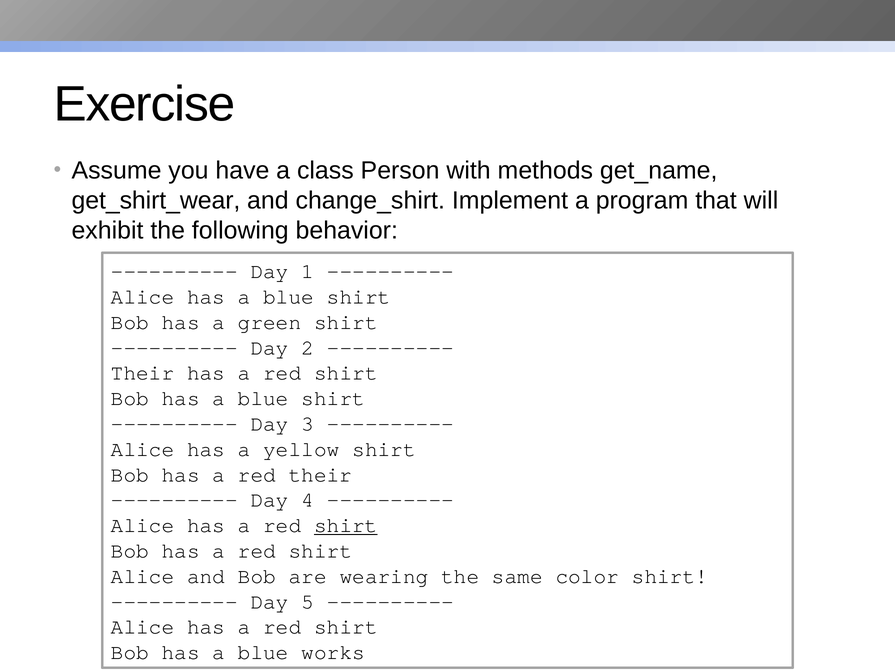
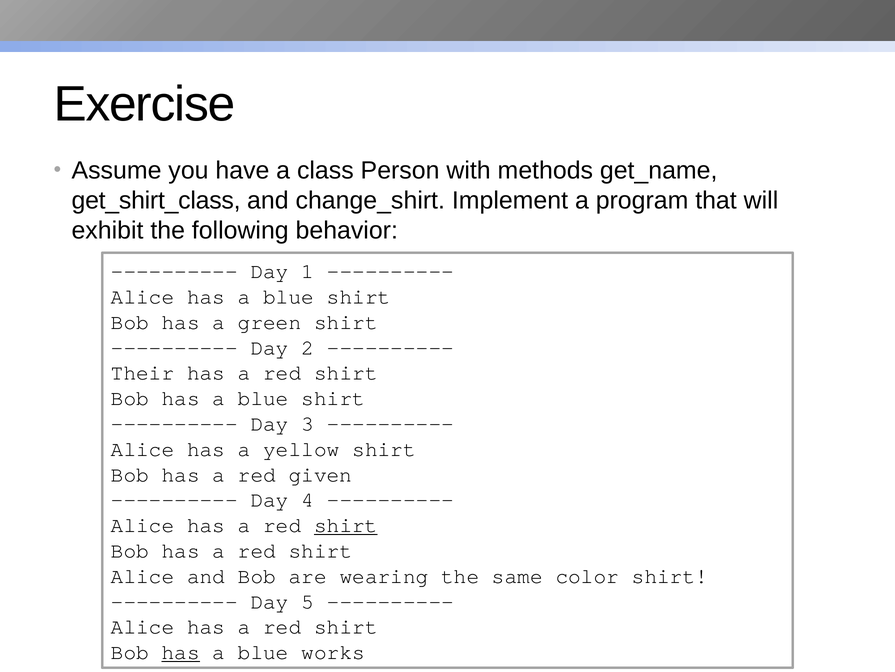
get_shirt_wear: get_shirt_wear -> get_shirt_class
red their: their -> given
has at (181, 652) underline: none -> present
